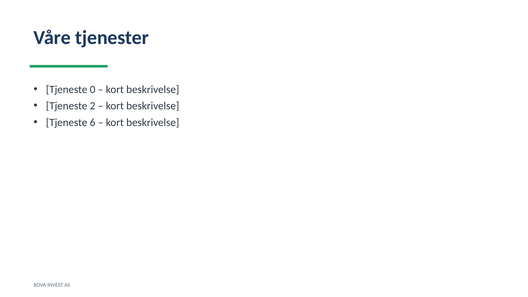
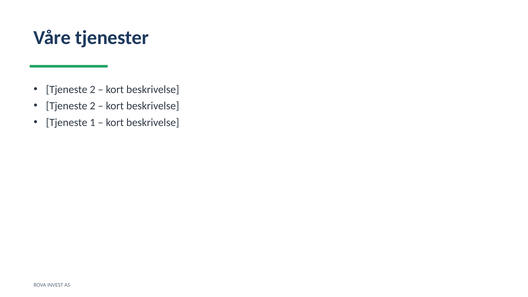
0 at (93, 89): 0 -> 2
6: 6 -> 1
